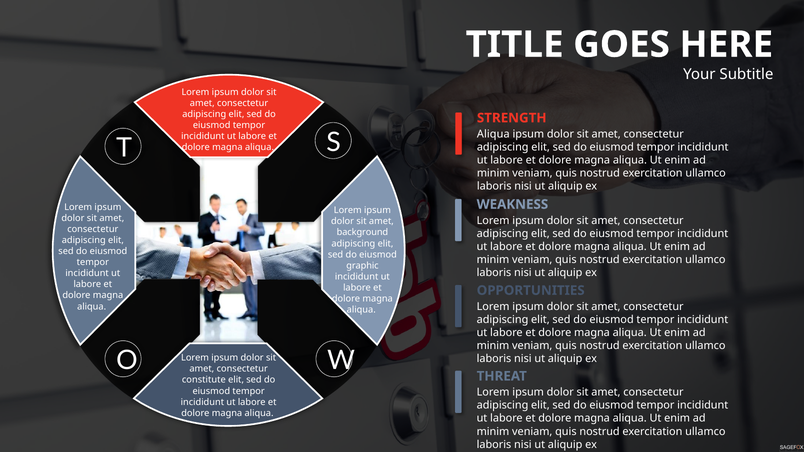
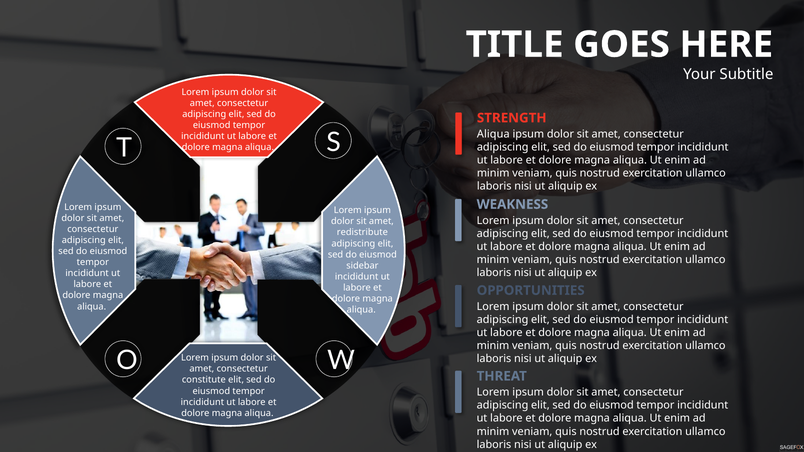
background: background -> redistribute
graphic: graphic -> sidebar
